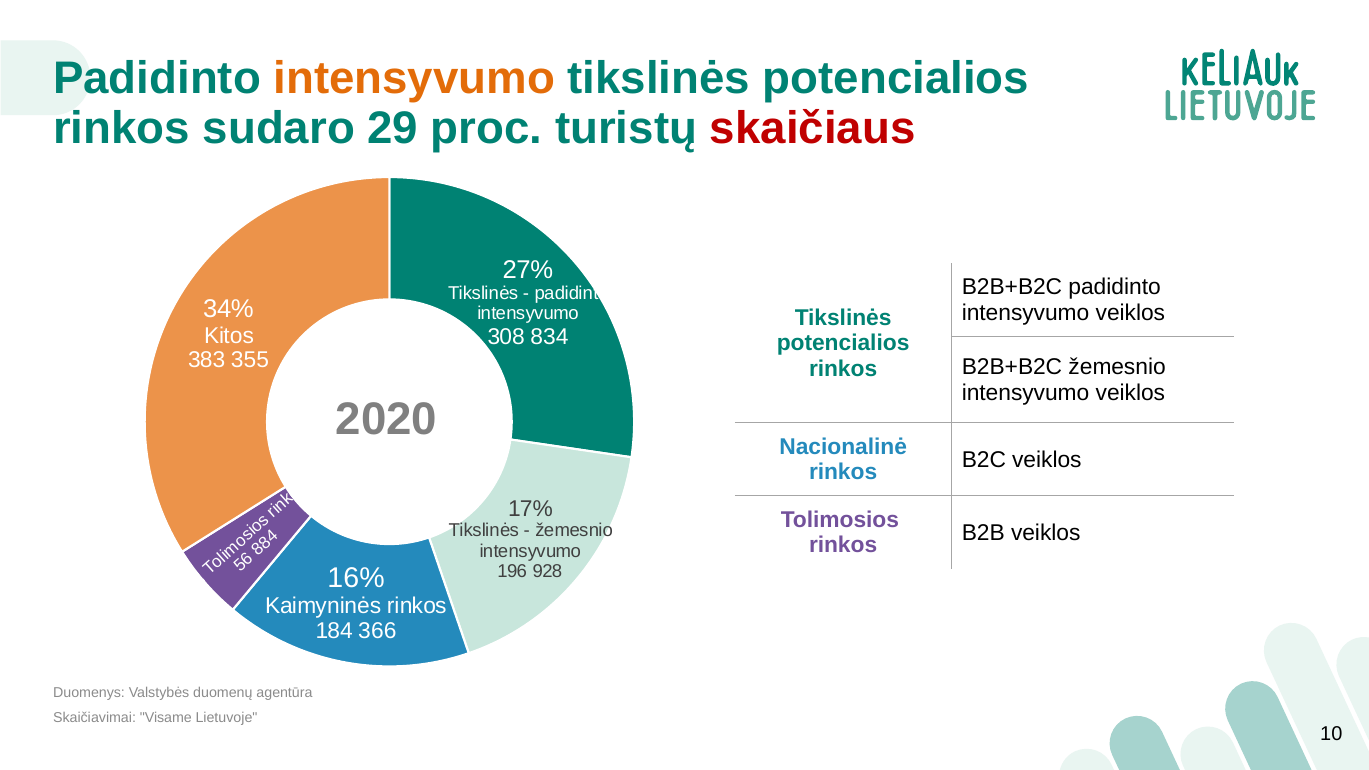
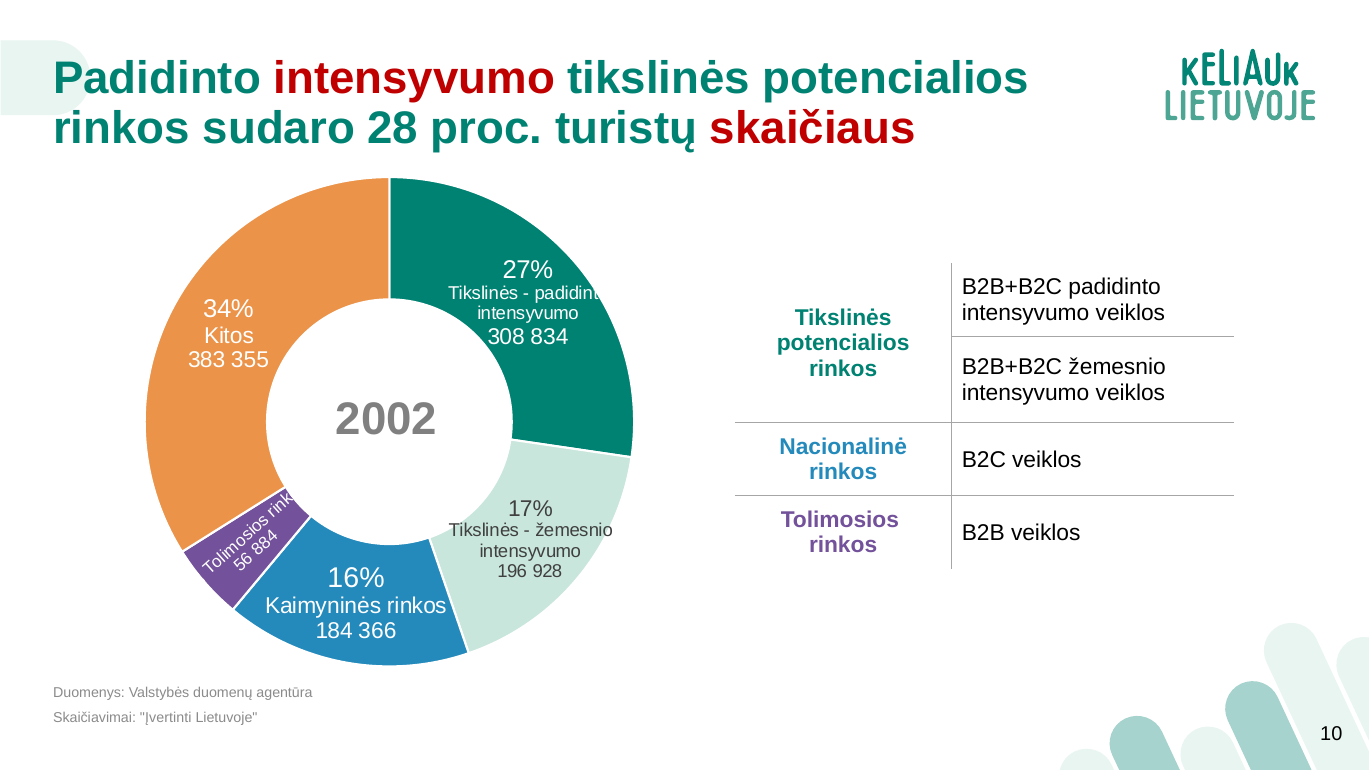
intensyvumo at (414, 79) colour: orange -> red
29: 29 -> 28
2020: 2020 -> 2002
Visame: Visame -> Įvertinti
